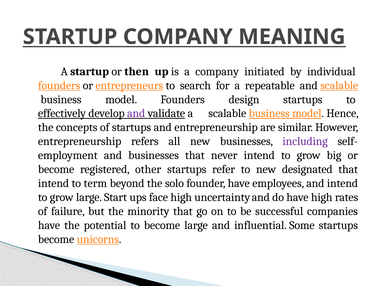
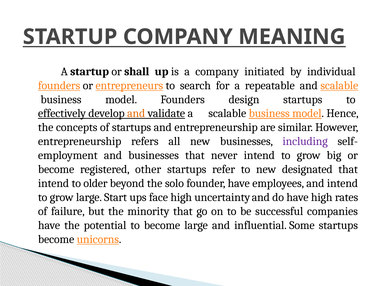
then: then -> shall
and at (136, 113) colour: purple -> orange
term: term -> older
